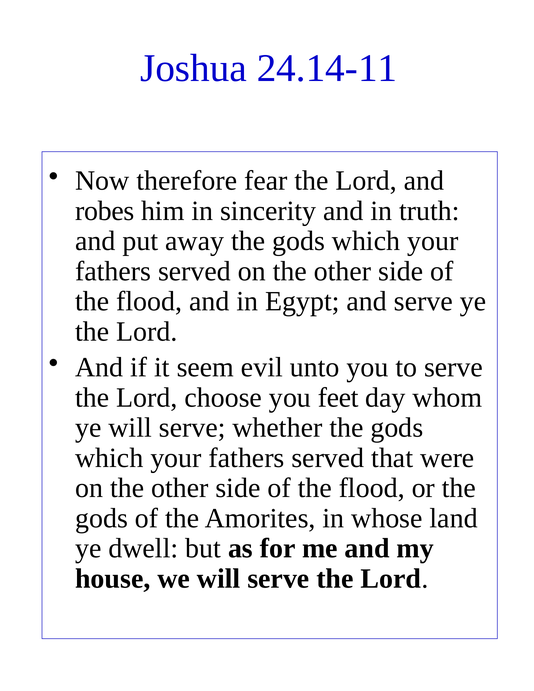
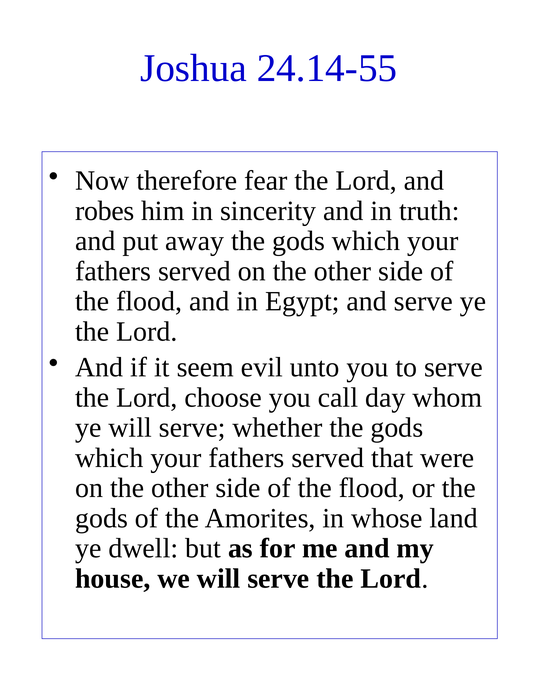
24.14-11: 24.14-11 -> 24.14-55
feet: feet -> call
